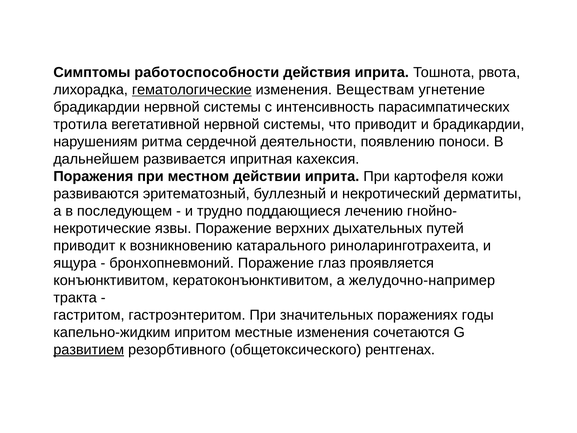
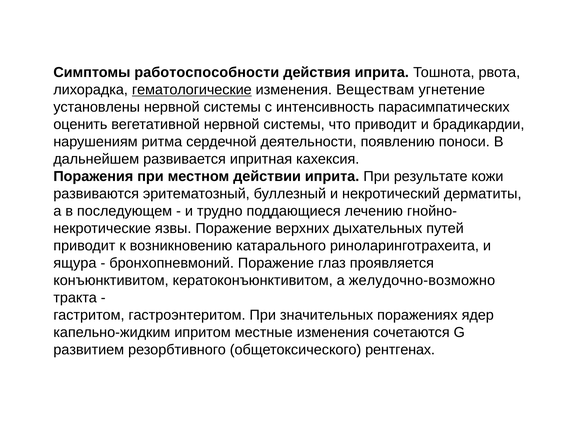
брадикардии at (97, 107): брадикардии -> установлены
тротила: тротила -> оценить
картофеля: картофеля -> результате
желудочно-например: желудочно-например -> желудочно-возможно
годы: годы -> ядер
развитием underline: present -> none
